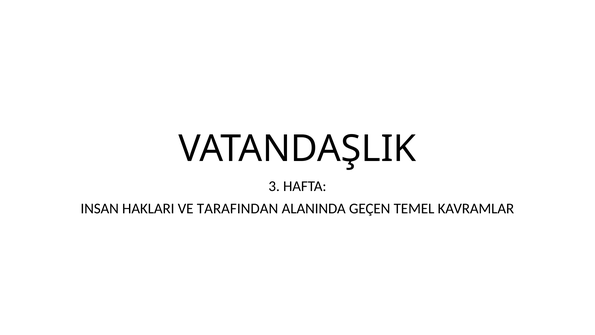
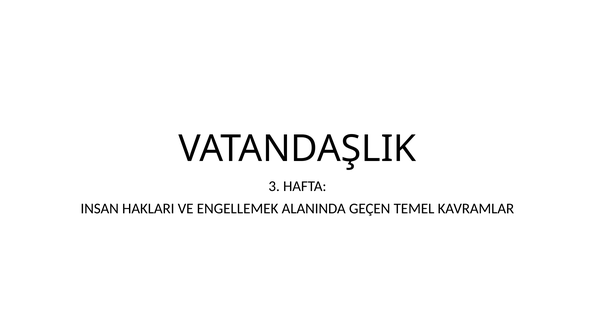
TARAFINDAN: TARAFINDAN -> ENGELLEMEK
